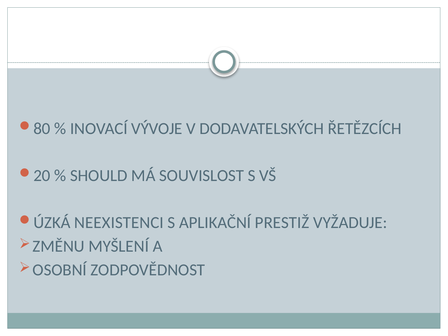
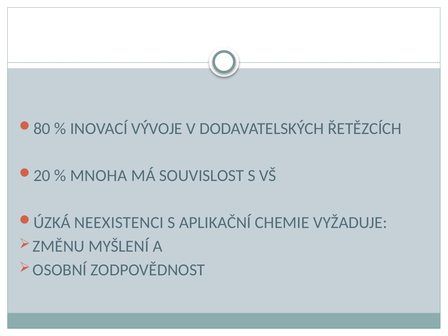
SHOULD: SHOULD -> MNOHA
PRESTIŽ: PRESTIŽ -> CHEMIE
